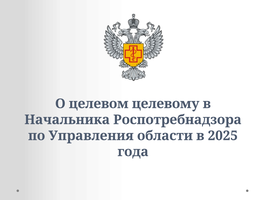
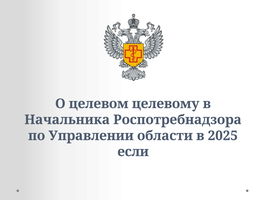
Управления: Управления -> Управлении
года: года -> если
